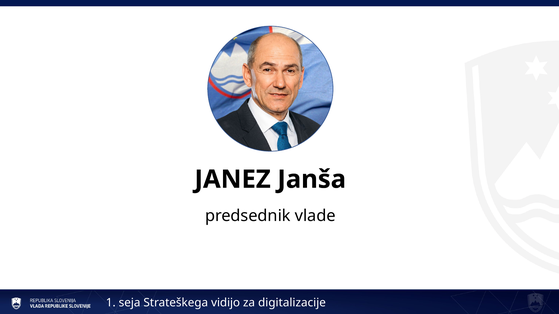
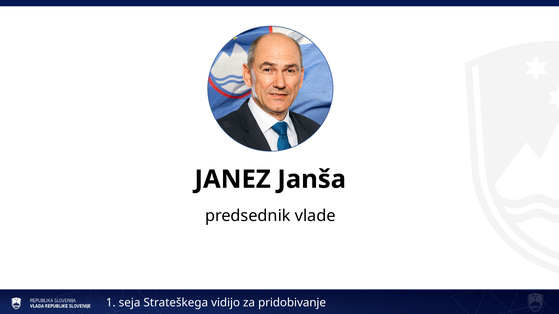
digitalizacije: digitalizacije -> pridobivanje
